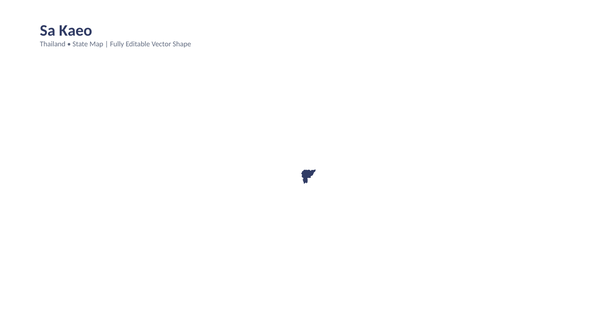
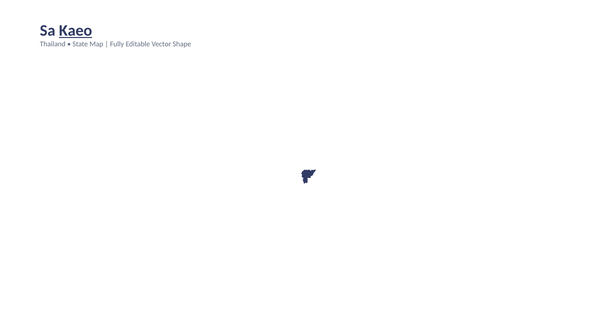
Kaeo underline: none -> present
